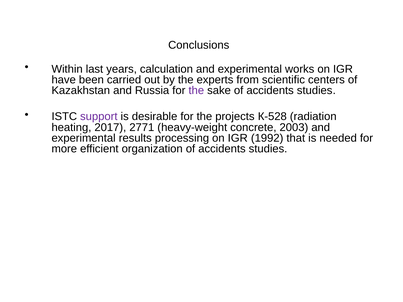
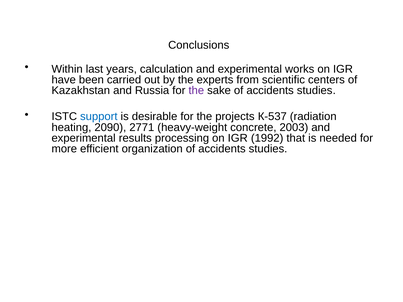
support colour: purple -> blue
К-528: К-528 -> К-537
2017: 2017 -> 2090
